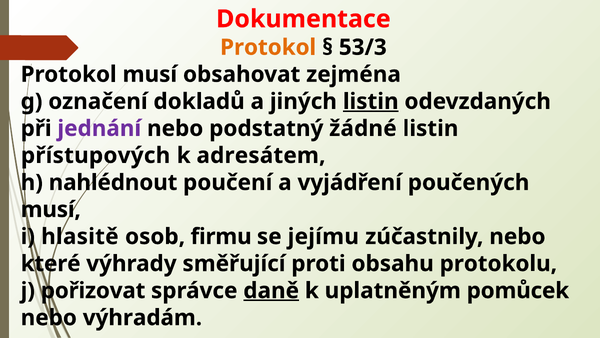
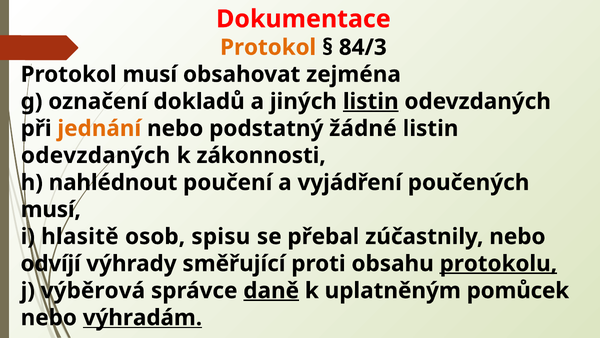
53/3: 53/3 -> 84/3
jednání colour: purple -> orange
přístupových at (96, 155): přístupových -> odevzdaných
adresátem: adresátem -> zákonnosti
firmu: firmu -> spisu
jejímu: jejímu -> přebal
které: které -> odvíjí
protokolu underline: none -> present
pořizovat: pořizovat -> výběrová
výhradám underline: none -> present
